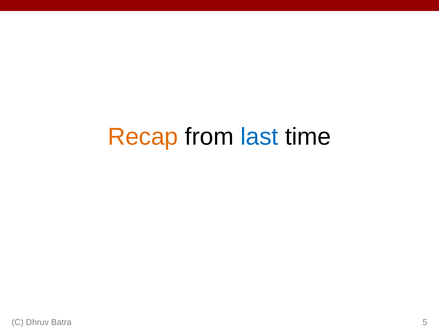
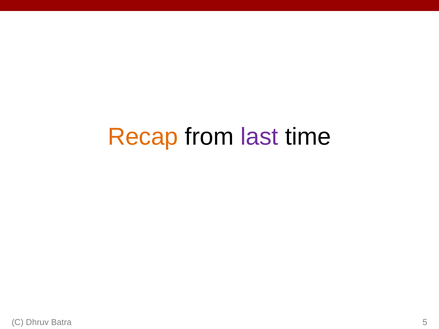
last colour: blue -> purple
